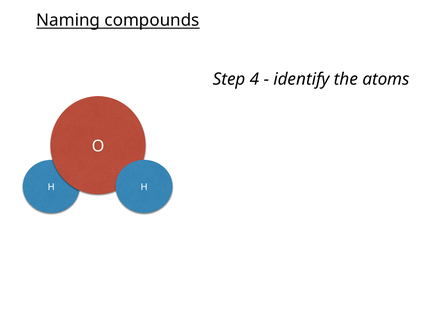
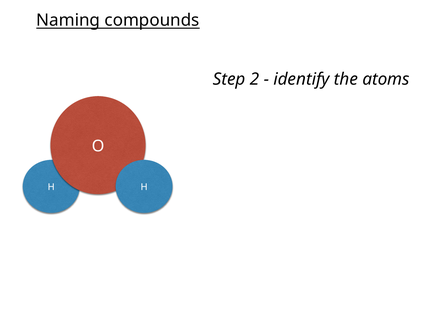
4: 4 -> 2
